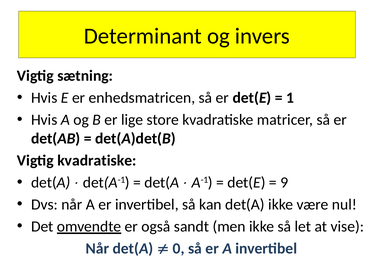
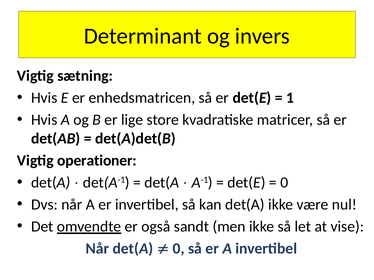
Vigtig kvadratiske: kvadratiske -> operationer
9 at (284, 183): 9 -> 0
